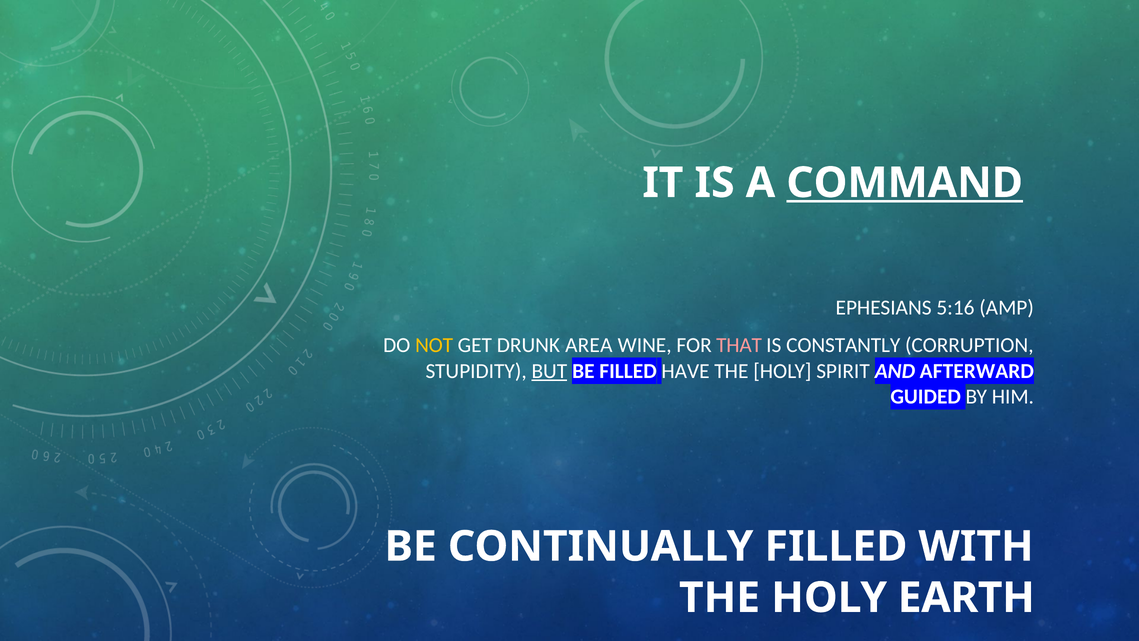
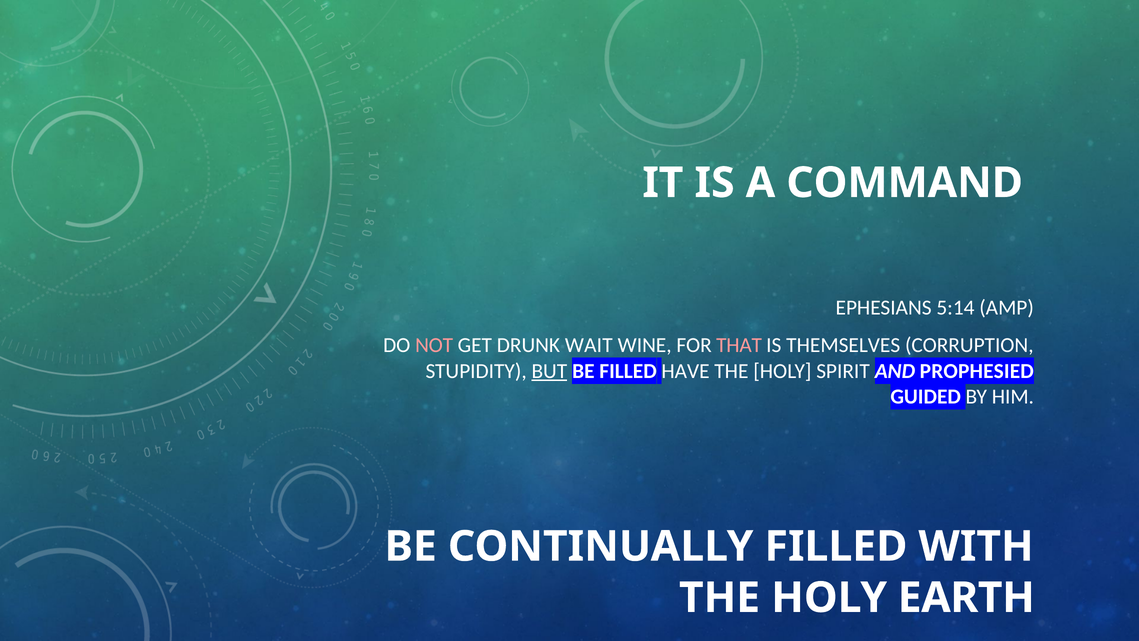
COMMAND underline: present -> none
5:16: 5:16 -> 5:14
NOT colour: yellow -> pink
AREA: AREA -> WAIT
CONSTANTLY: CONSTANTLY -> THEMSELVES
AFTERWARD: AFTERWARD -> PROPHESIED
